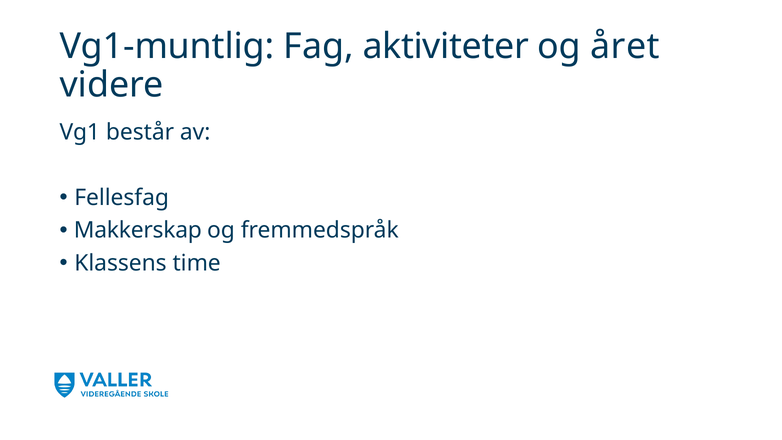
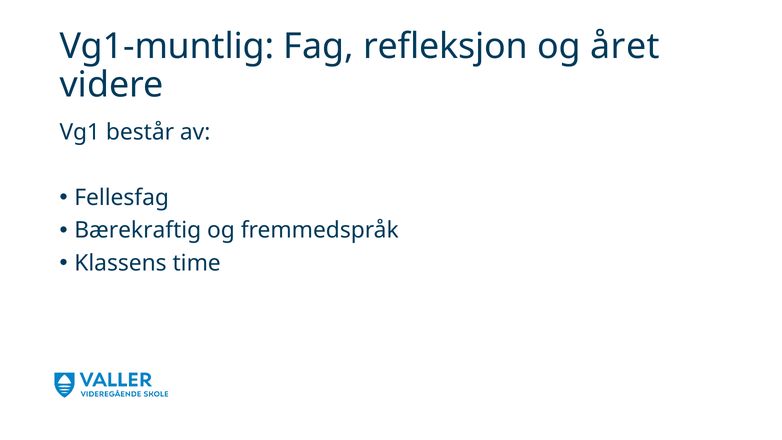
aktiviteter: aktiviteter -> refleksjon
Makkerskap: Makkerskap -> Bærekraftig
